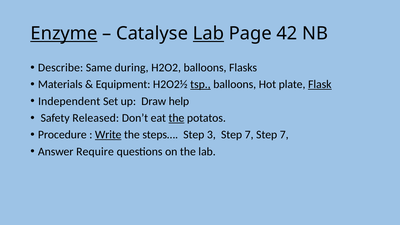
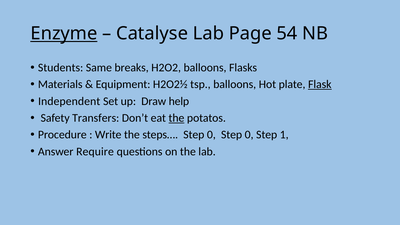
Lab at (208, 34) underline: present -> none
42: 42 -> 54
Describe: Describe -> Students
during: during -> breaks
tsp underline: present -> none
Released: Released -> Transfers
Write underline: present -> none
steps… Step 3: 3 -> 0
7 at (249, 135): 7 -> 0
7 at (284, 135): 7 -> 1
